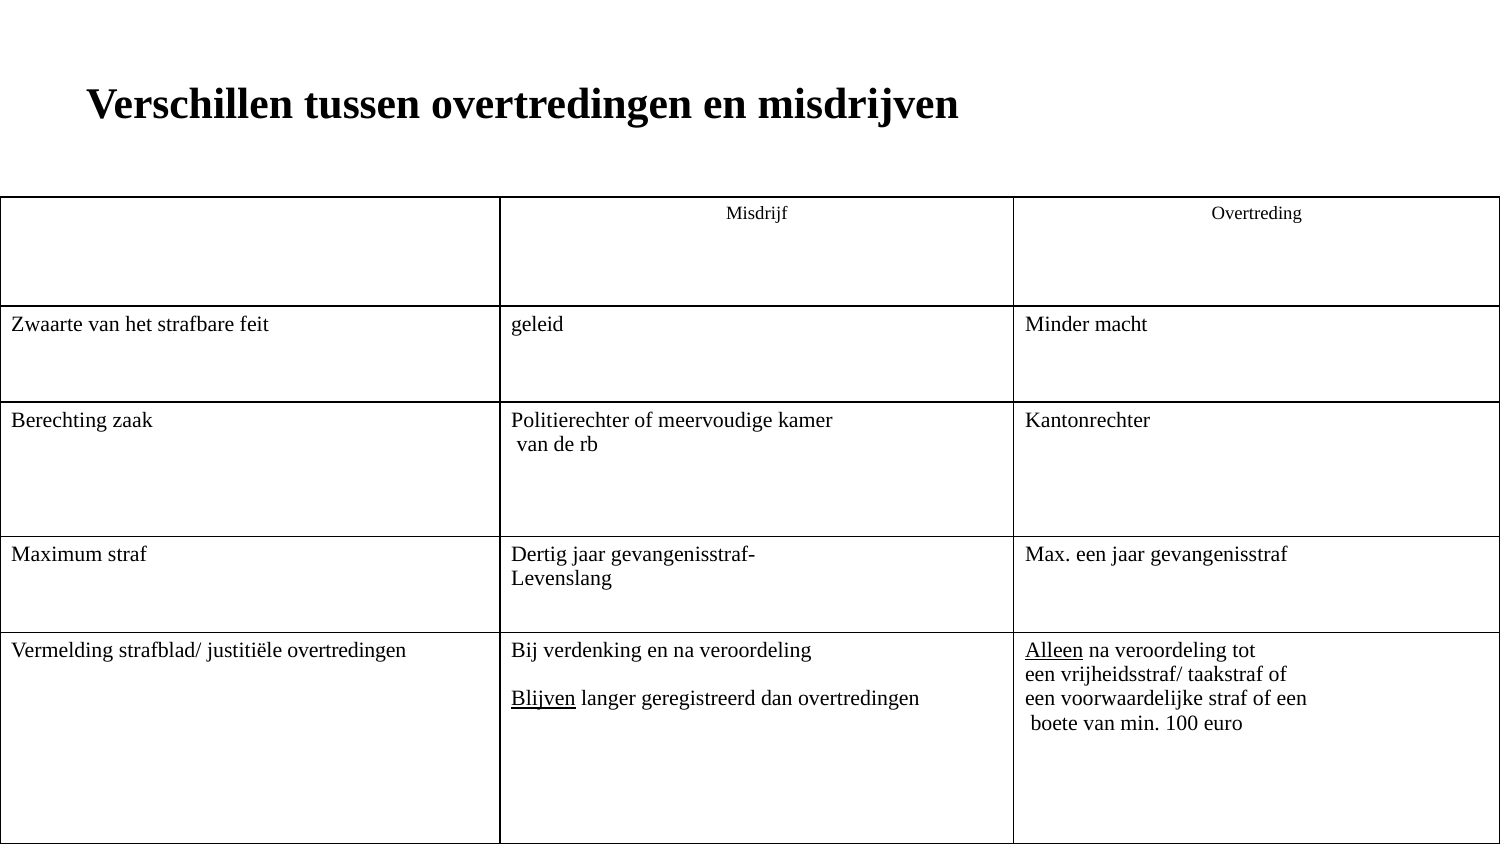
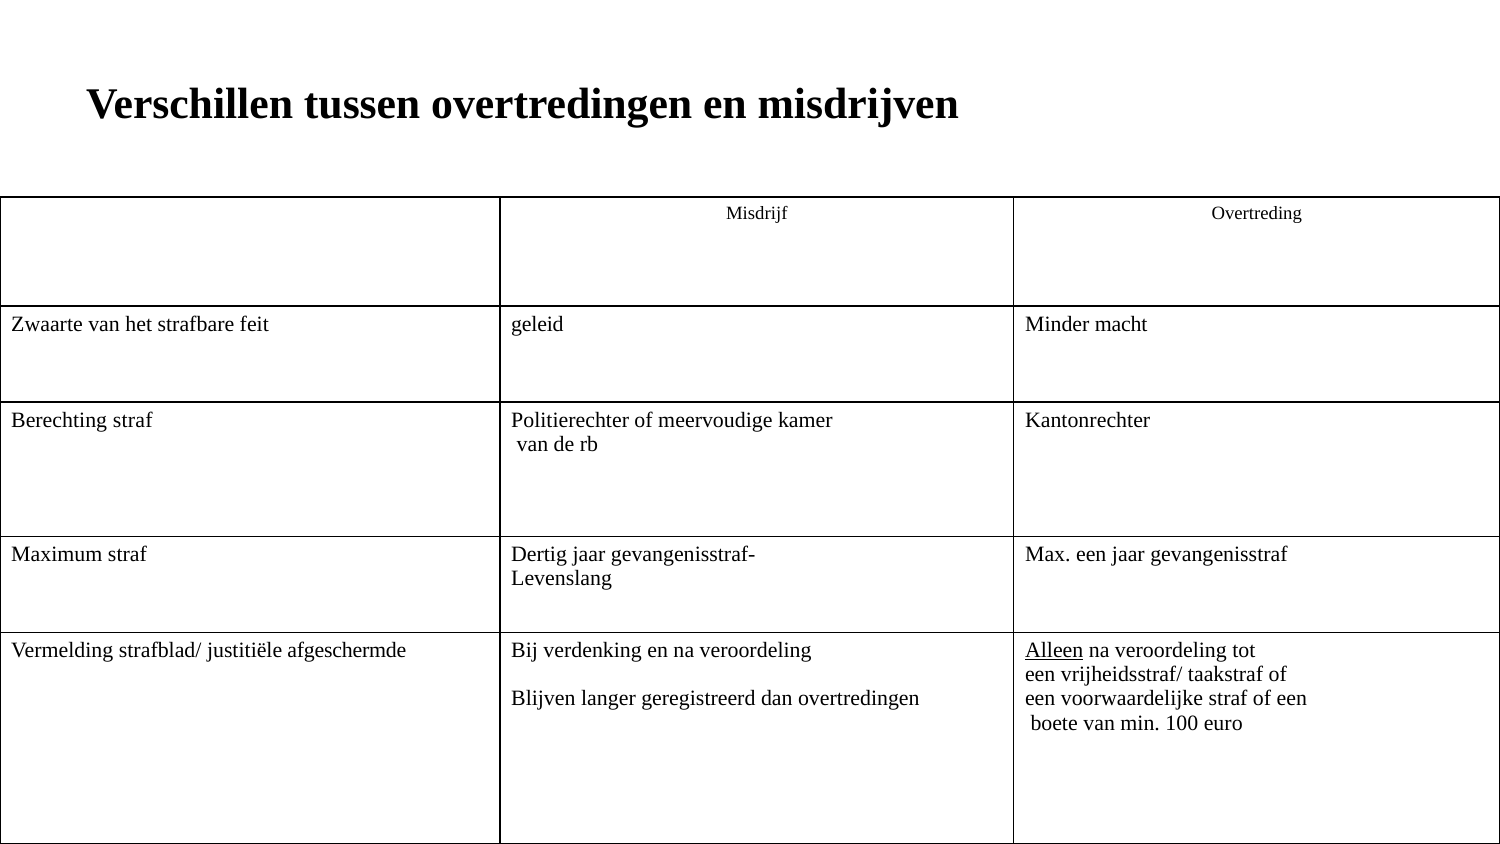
Berechting zaak: zaak -> straf
justitiële overtredingen: overtredingen -> afgeschermde
Blijven underline: present -> none
